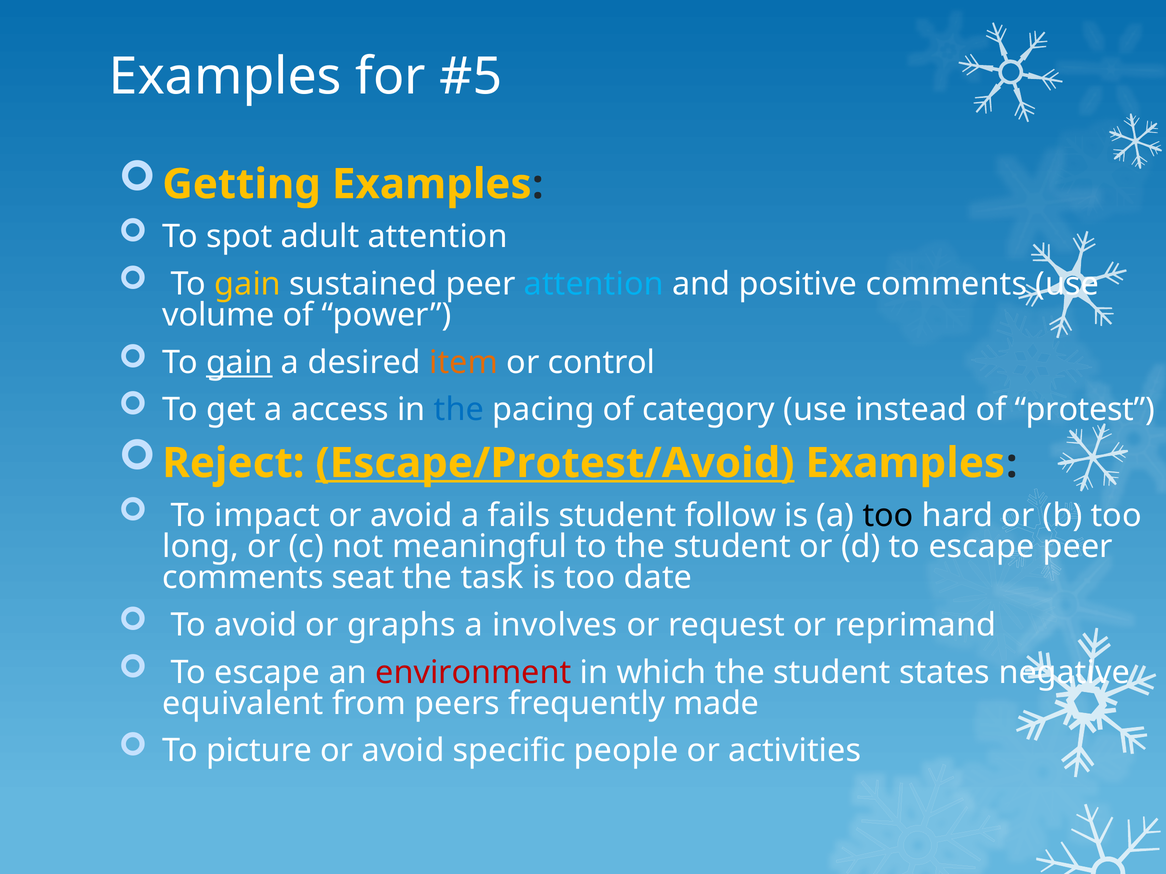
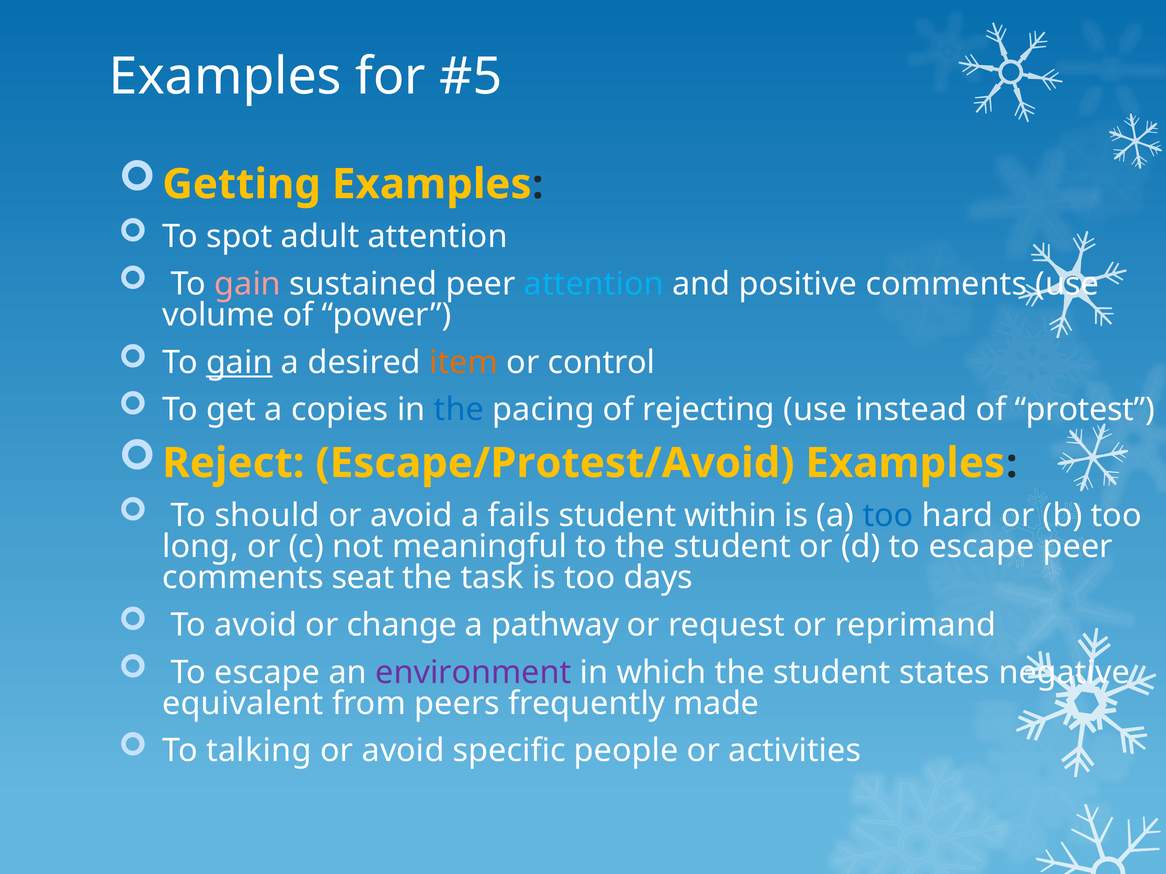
gain at (248, 284) colour: yellow -> pink
access: access -> copies
category: category -> rejecting
Escape/Protest/Avoid underline: present -> none
impact: impact -> should
follow: follow -> within
too at (888, 516) colour: black -> blue
date: date -> days
graphs: graphs -> change
involves: involves -> pathway
environment colour: red -> purple
picture: picture -> talking
